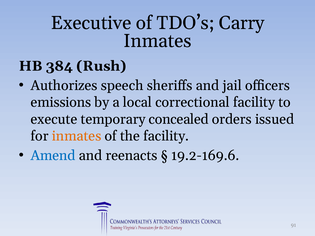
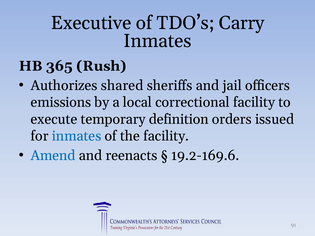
384: 384 -> 365
speech: speech -> shared
concealed: concealed -> definition
inmates at (77, 136) colour: orange -> blue
